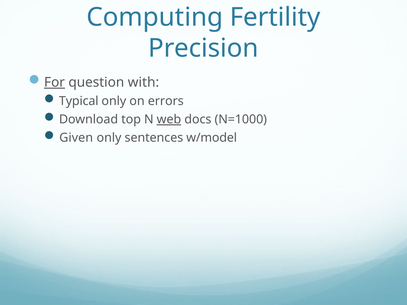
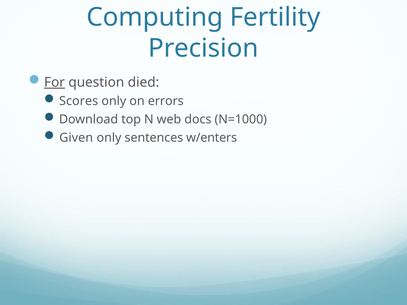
with: with -> died
Typical: Typical -> Scores
web underline: present -> none
w/model: w/model -> w/enters
